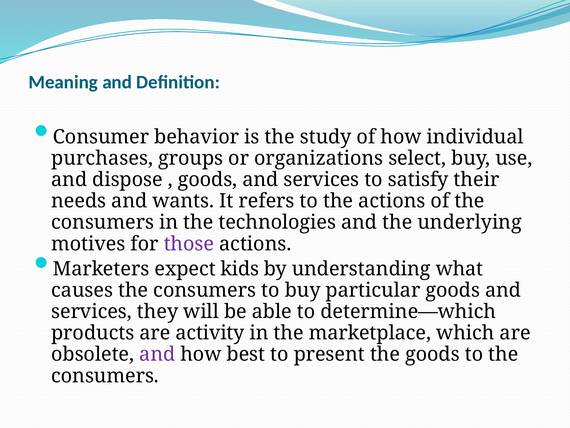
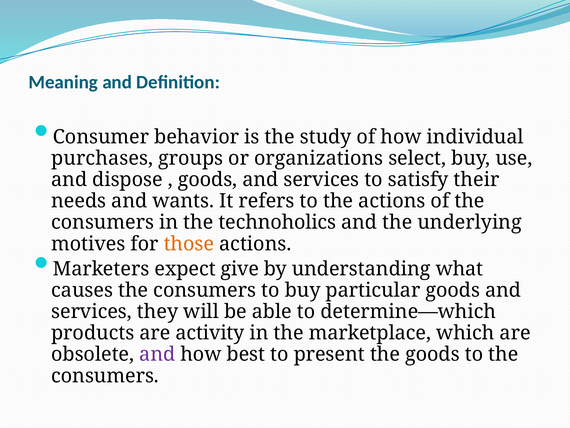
technologies: technologies -> technoholics
those colour: purple -> orange
kids: kids -> give
